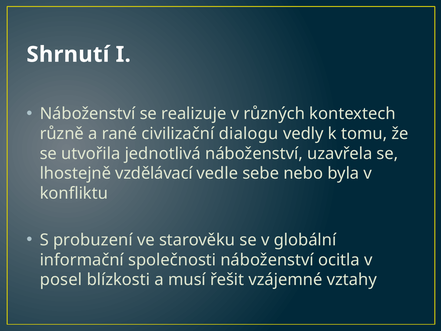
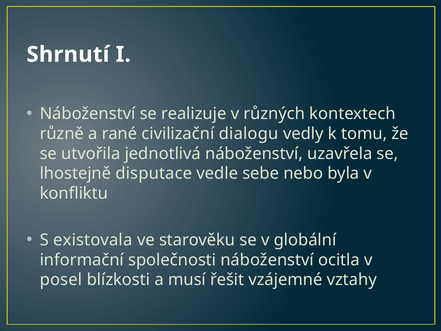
vzdělávací: vzdělávací -> disputace
probuzení: probuzení -> existovala
